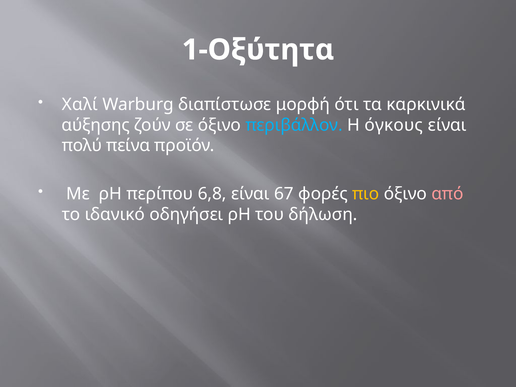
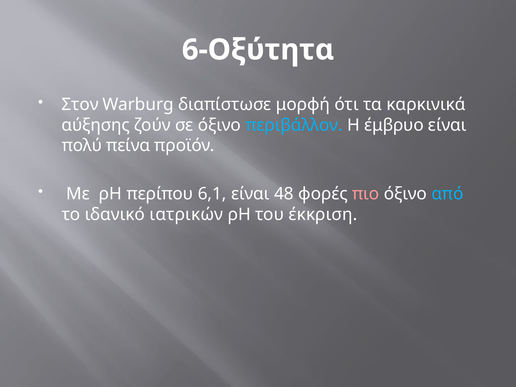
1-Οξύτητα: 1-Οξύτητα -> 6-Οξύτητα
Χαλί: Χαλί -> Στον
όγκους: όγκους -> έμβρυο
6,8: 6,8 -> 6,1
67: 67 -> 48
πιο colour: yellow -> pink
από colour: pink -> light blue
οδηγήσει: οδηγήσει -> ιατρικών
δήλωση: δήλωση -> έκκριση
